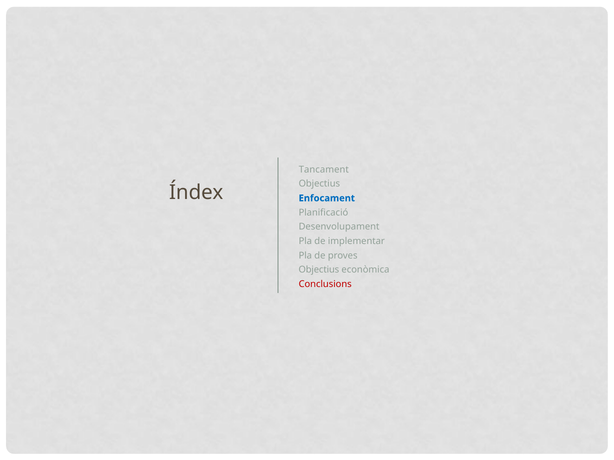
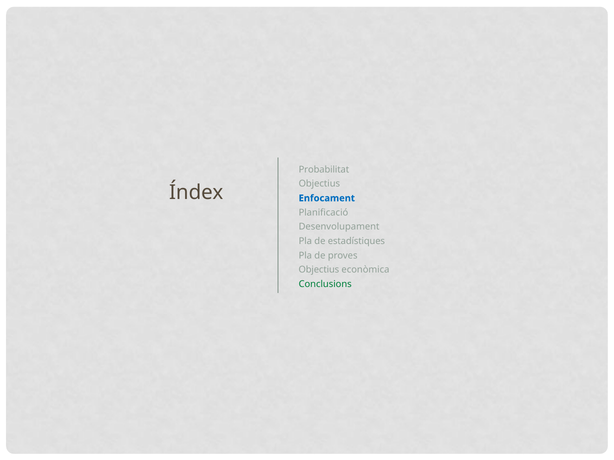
Tancament: Tancament -> Probabilitat
implementar: implementar -> estadístiques
Conclusions colour: red -> green
